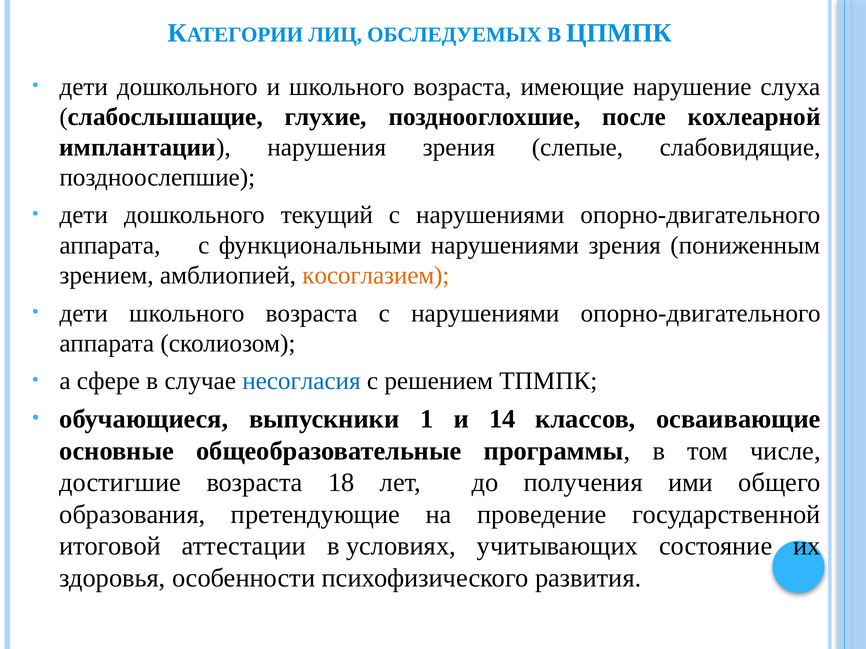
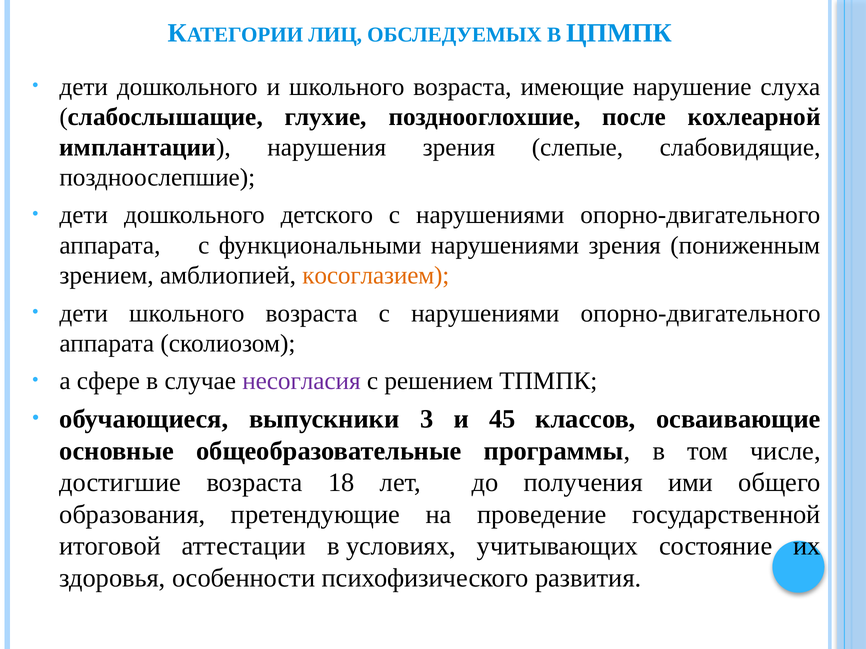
текущий: текущий -> детского
несогласия colour: blue -> purple
1: 1 -> 3
14: 14 -> 45
